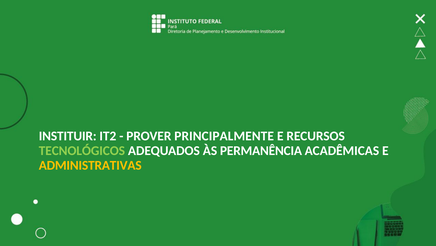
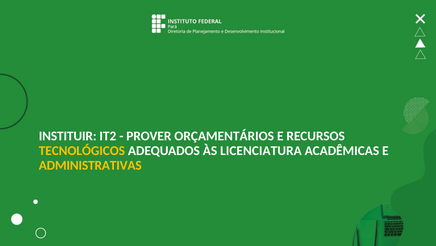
PRINCIPALMENTE: PRINCIPALMENTE -> ORÇAMENTÁRIOS
TECNOLÓGICOS colour: light green -> yellow
PERMANÊNCIA: PERMANÊNCIA -> LICENCIATURA
